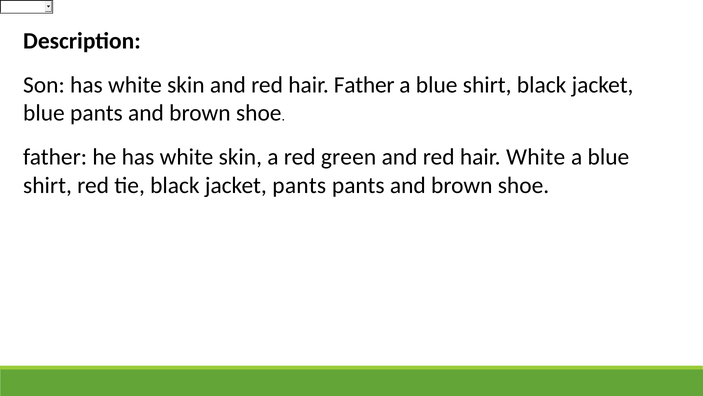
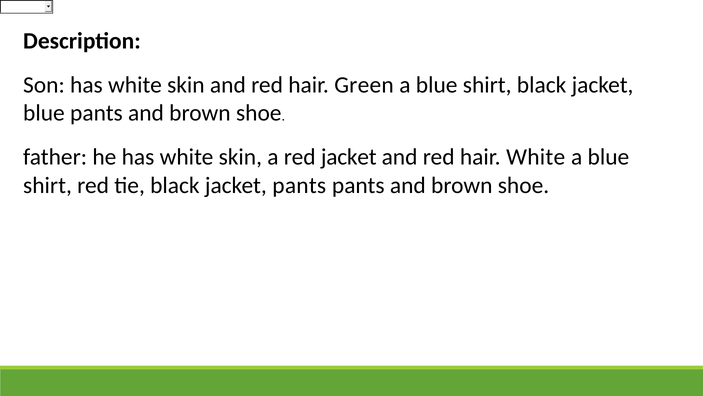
hair Father: Father -> Green
red green: green -> jacket
